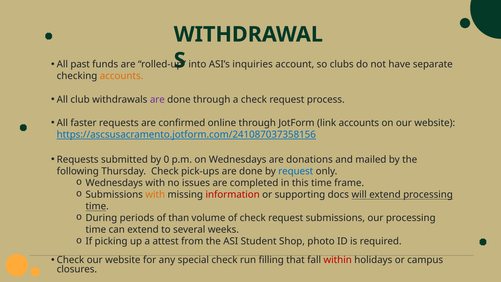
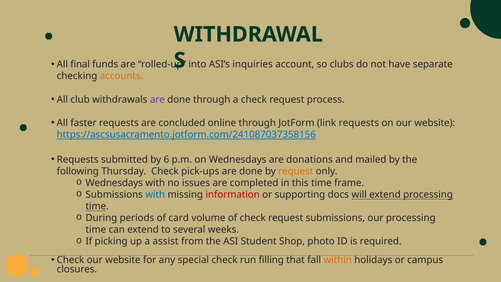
past: past -> final
confirmed: confirmed -> concluded
link accounts: accounts -> requests
0: 0 -> 6
request at (296, 171) colour: blue -> orange
with at (155, 195) colour: orange -> blue
than: than -> card
attest: attest -> assist
within colour: red -> orange
